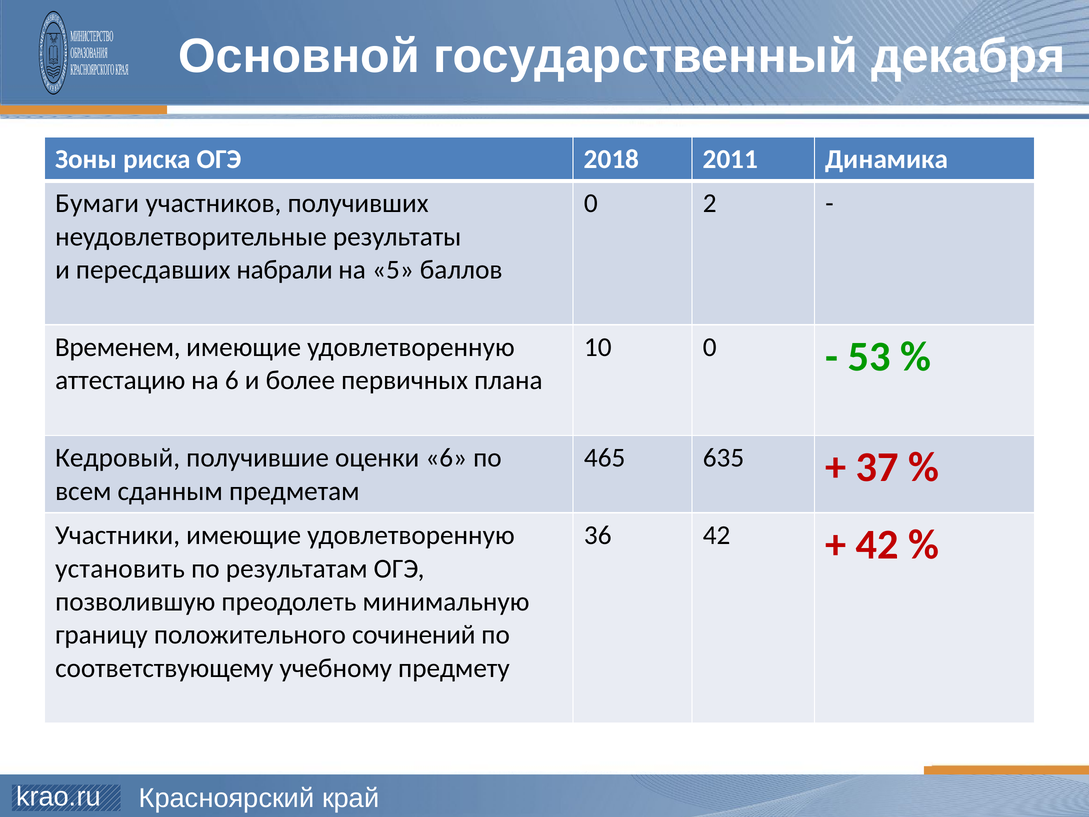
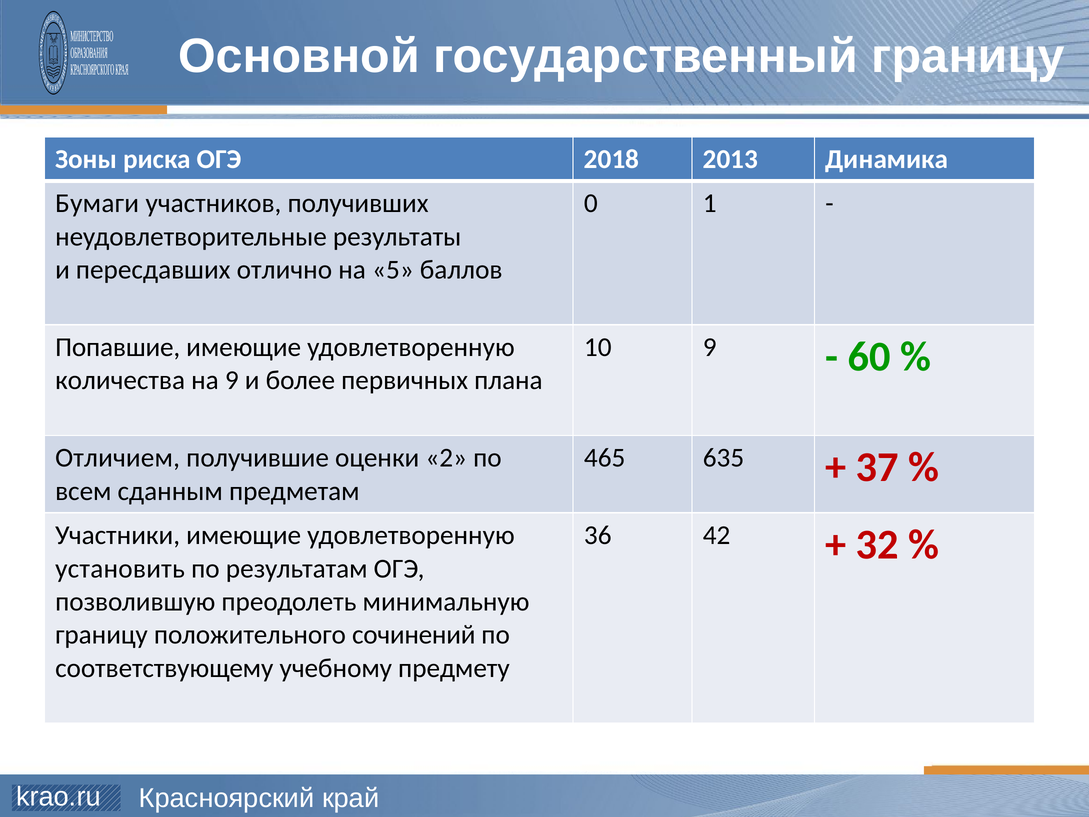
государственный декабря: декабря -> границу
2011: 2011 -> 2013
2: 2 -> 1
набрали: набрали -> отлично
Временем: Временем -> Попавшие
10 0: 0 -> 9
53: 53 -> 60
аттестацию: аттестацию -> количества
на 6: 6 -> 9
Кедровый: Кедровый -> Отличием
оценки 6: 6 -> 2
42 at (877, 544): 42 -> 32
